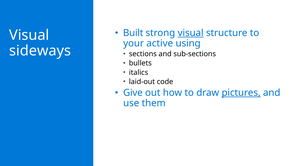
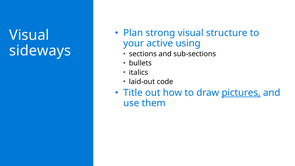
Built: Built -> Plan
visual at (191, 33) underline: present -> none
Give: Give -> Title
